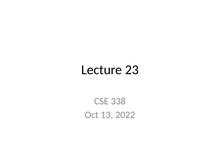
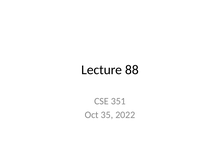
23: 23 -> 88
338: 338 -> 351
13: 13 -> 35
